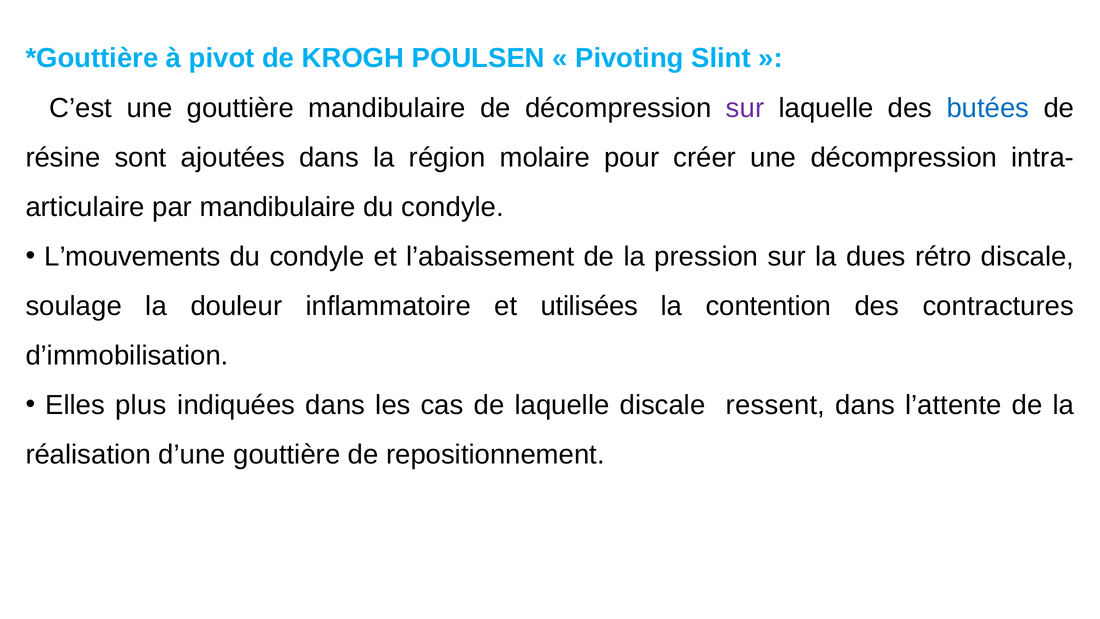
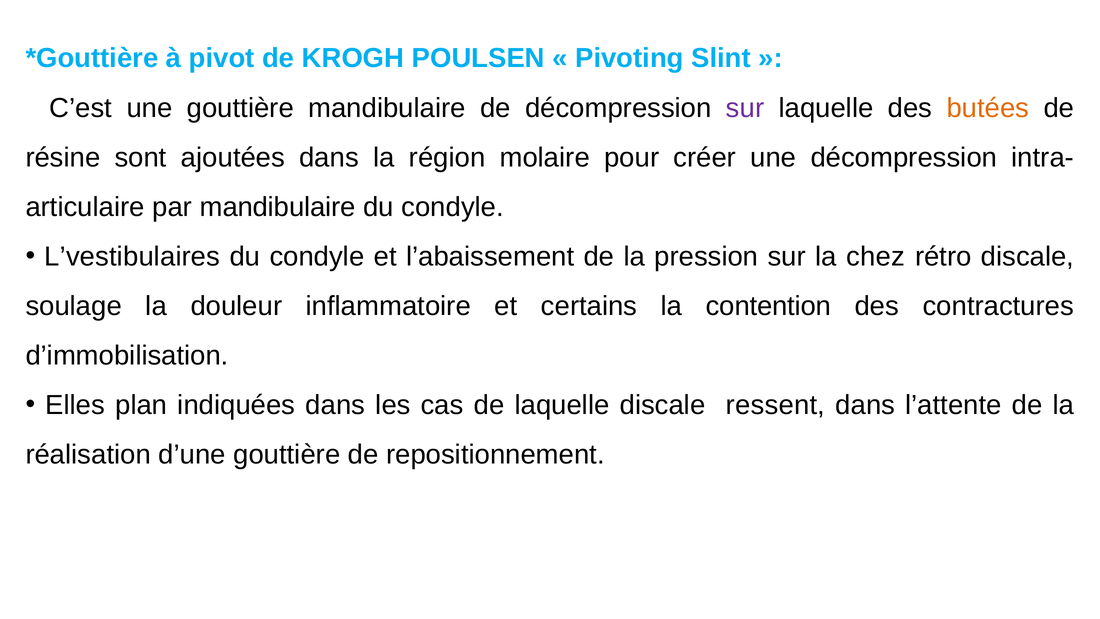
butées colour: blue -> orange
L’mouvements: L’mouvements -> L’vestibulaires
dues: dues -> chez
utilisées: utilisées -> certains
plus: plus -> plan
